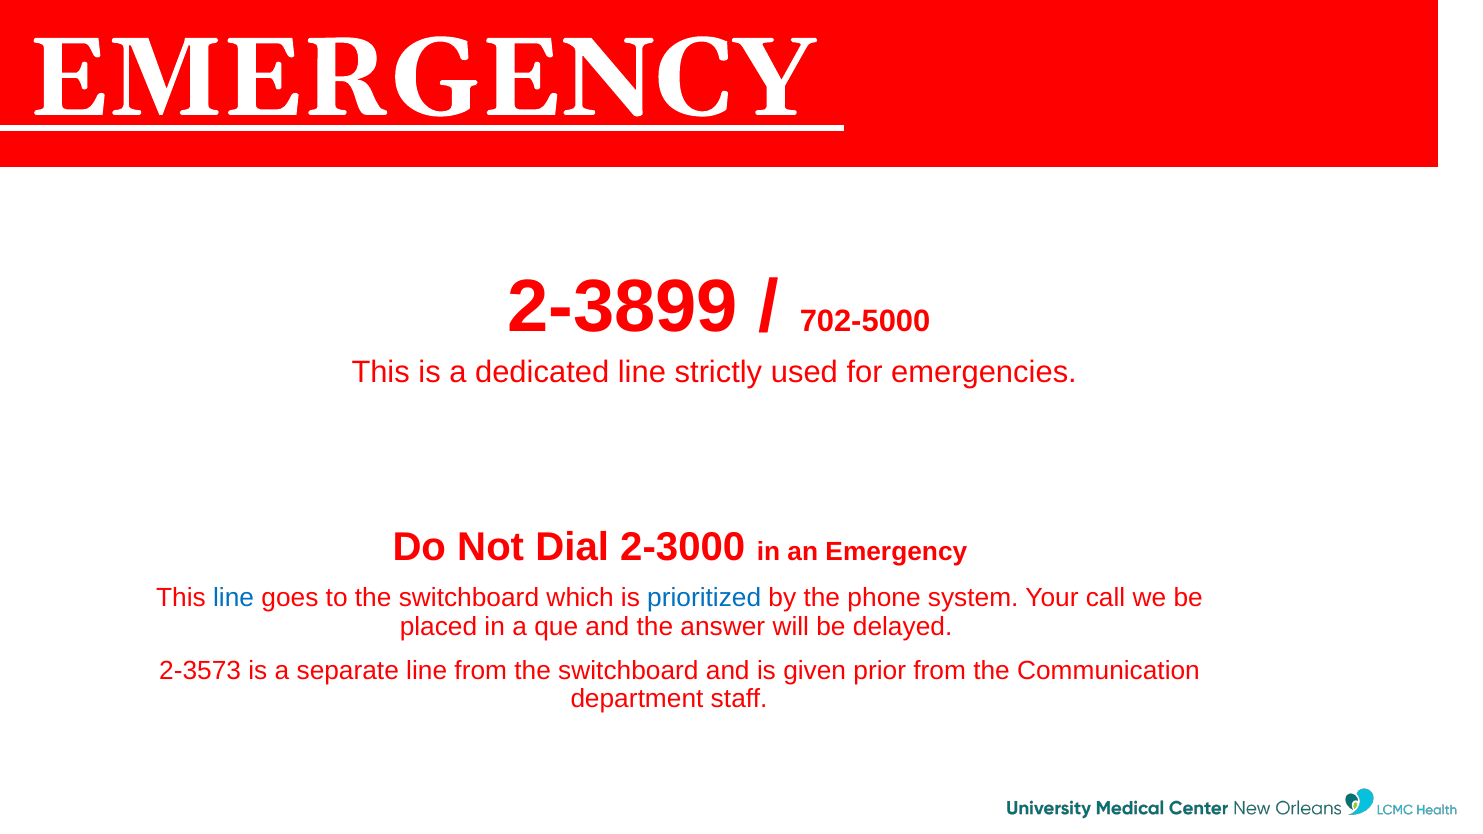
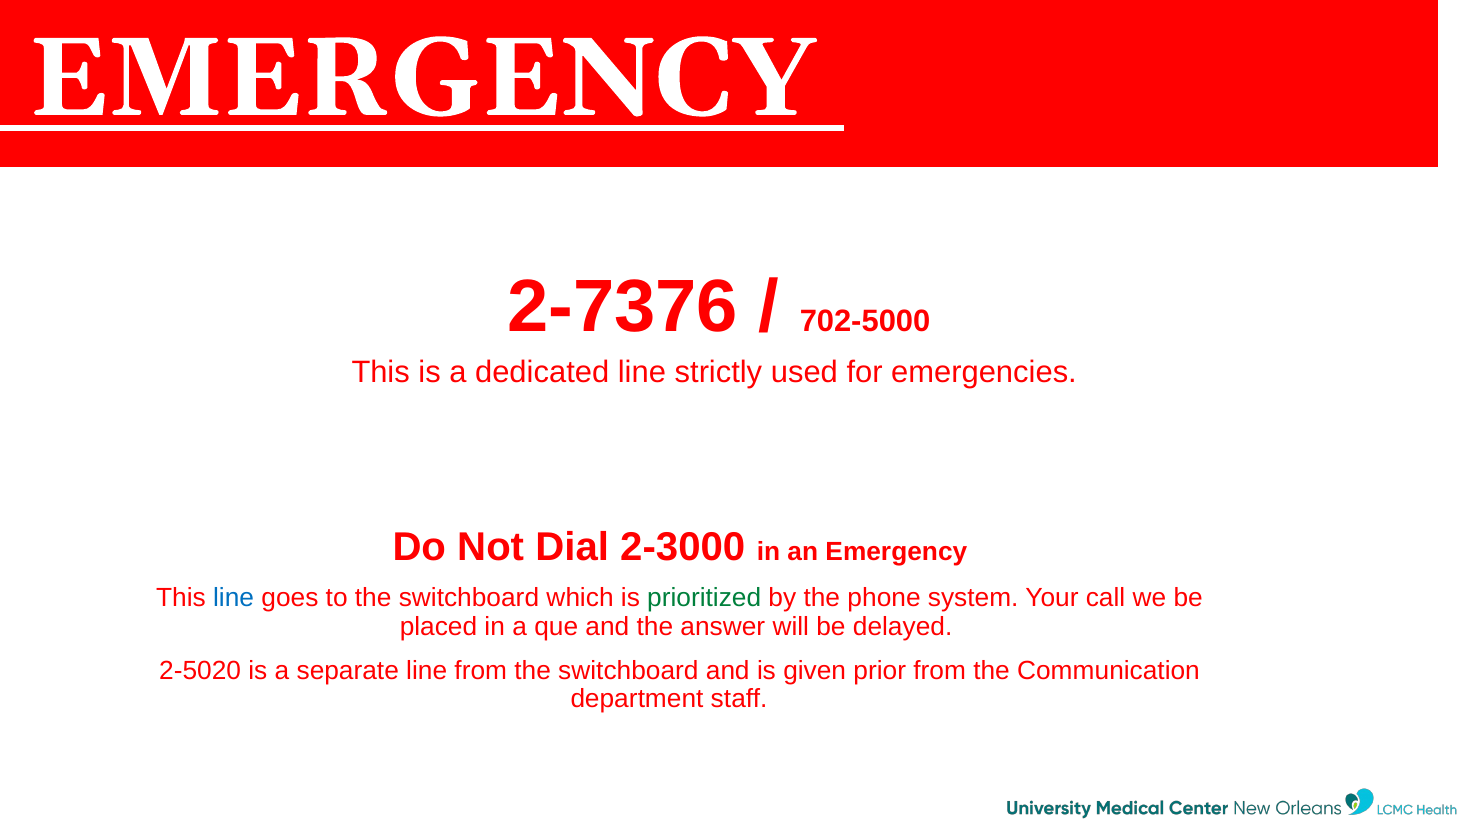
2-3899: 2-3899 -> 2-7376
prioritized colour: blue -> green
2-3573: 2-3573 -> 2-5020
